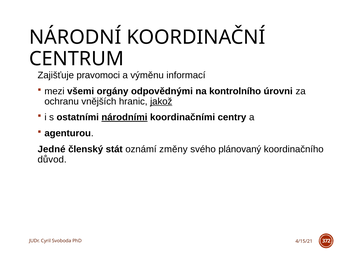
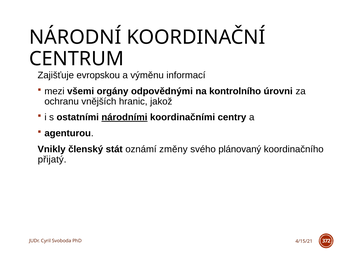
pravomoci: pravomoci -> evropskou
jakož underline: present -> none
Jedné: Jedné -> Vnikly
důvod: důvod -> přijatý
